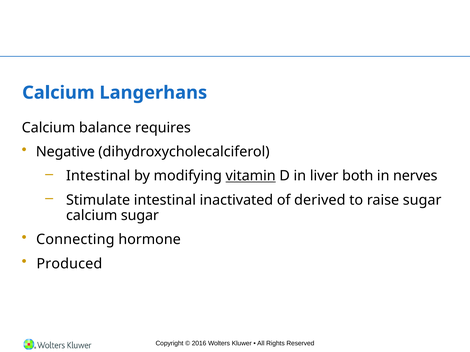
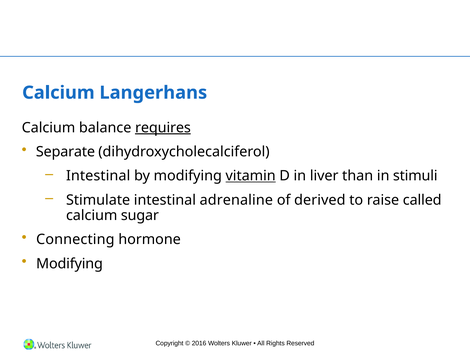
requires underline: none -> present
Negative: Negative -> Separate
both: both -> than
nerves: nerves -> stimuli
inactivated: inactivated -> adrenaline
raise sugar: sugar -> called
Produced at (69, 264): Produced -> Modifying
